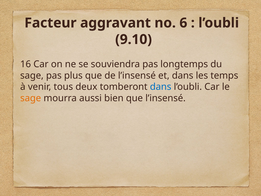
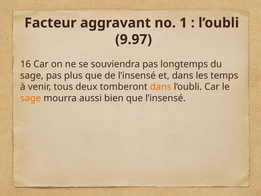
6: 6 -> 1
9.10: 9.10 -> 9.97
dans at (161, 87) colour: blue -> orange
